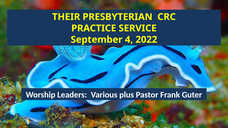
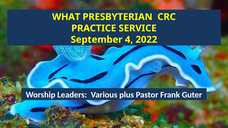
THEIR: THEIR -> WHAT
